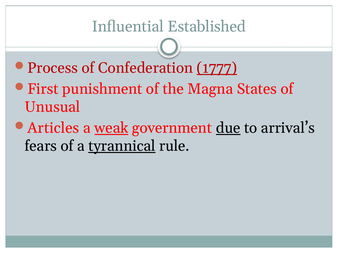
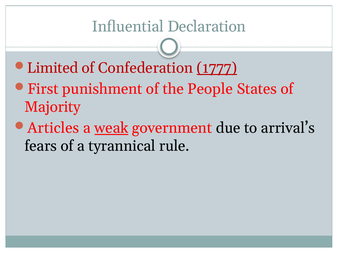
Established: Established -> Declaration
Process: Process -> Limited
Magna: Magna -> People
Unusual: Unusual -> Majority
due underline: present -> none
tyrannical underline: present -> none
